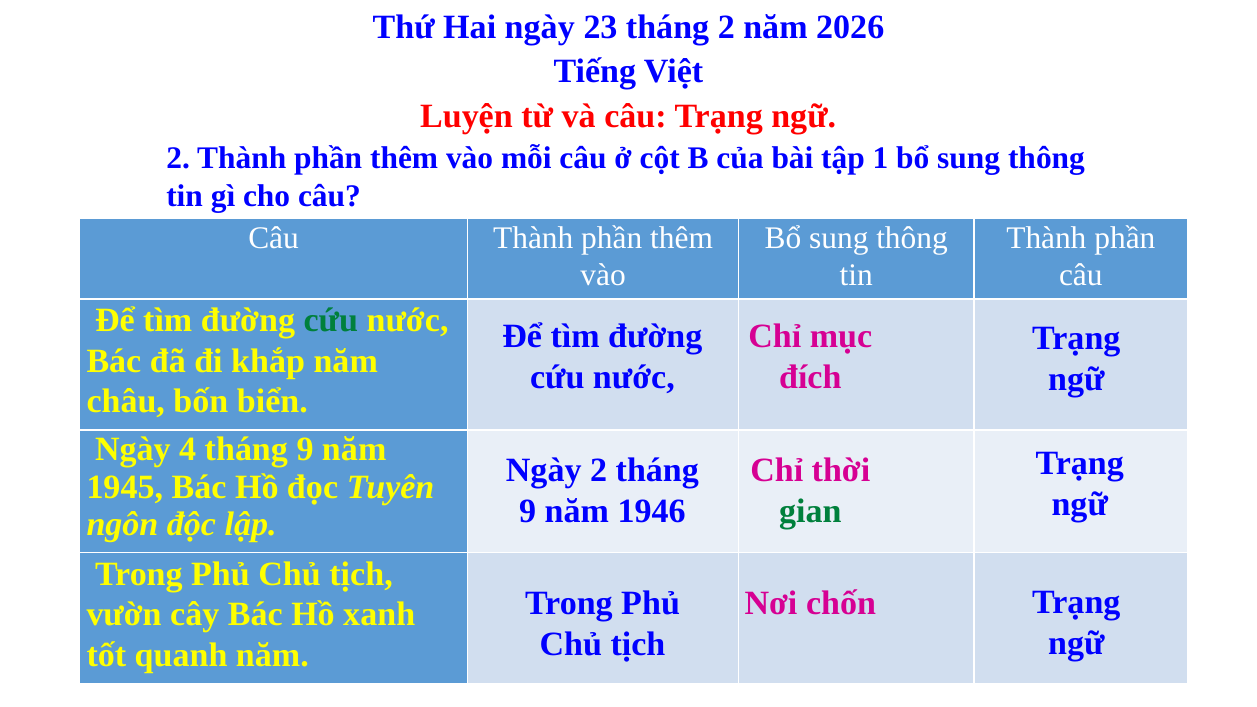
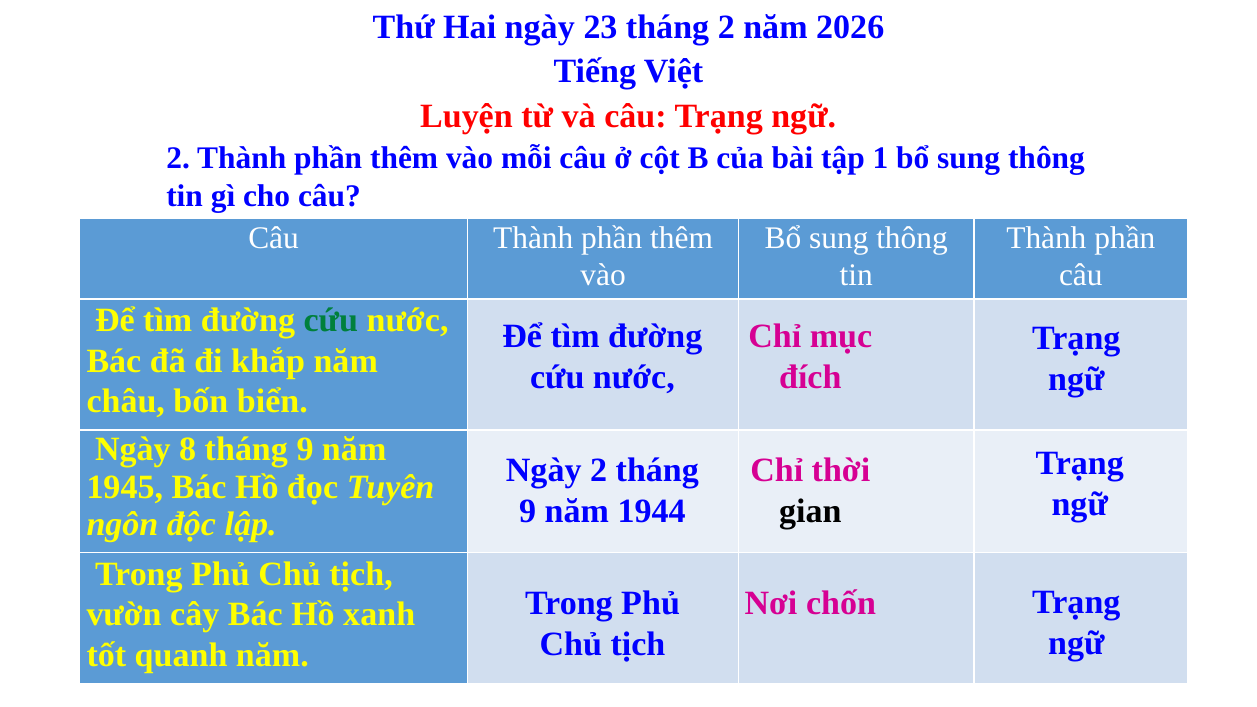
4: 4 -> 8
1946: 1946 -> 1944
gian colour: green -> black
